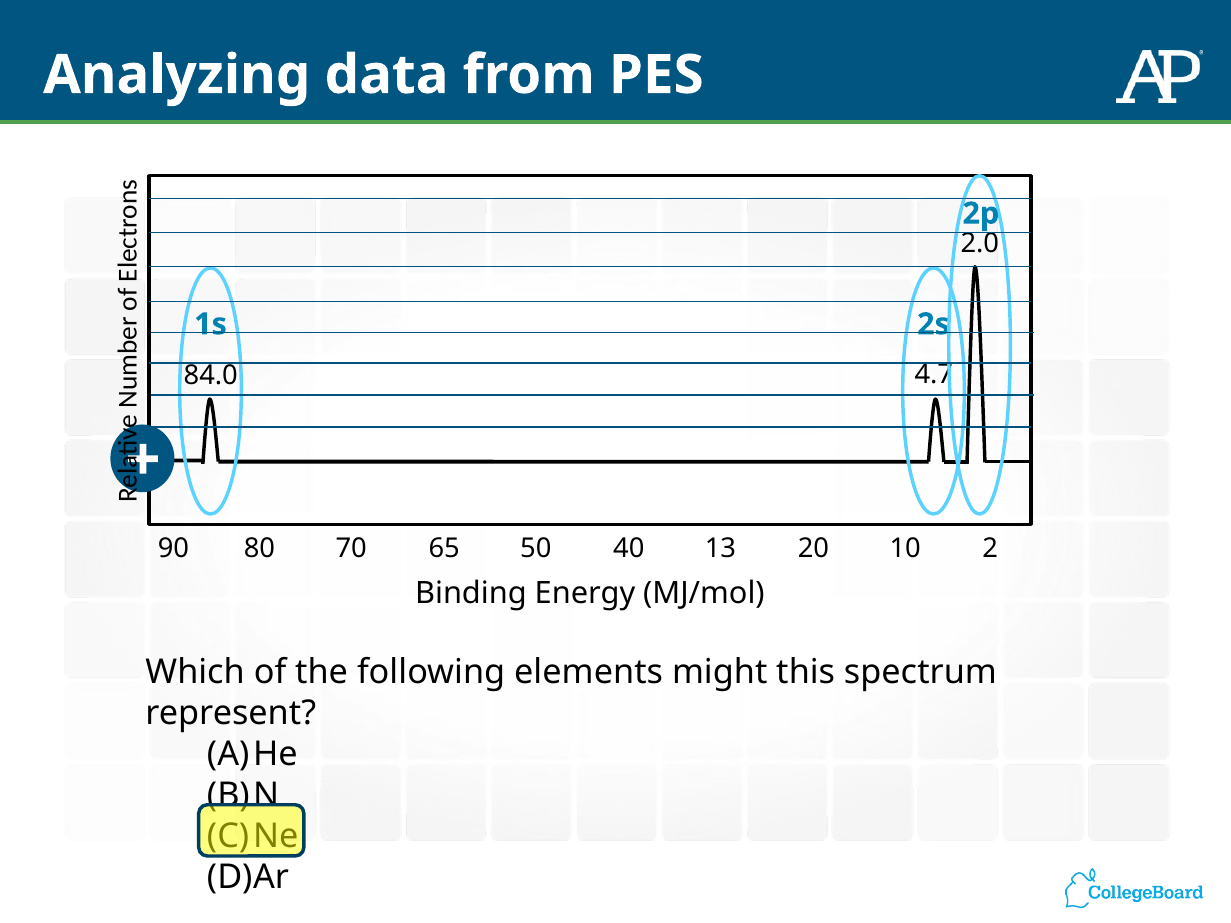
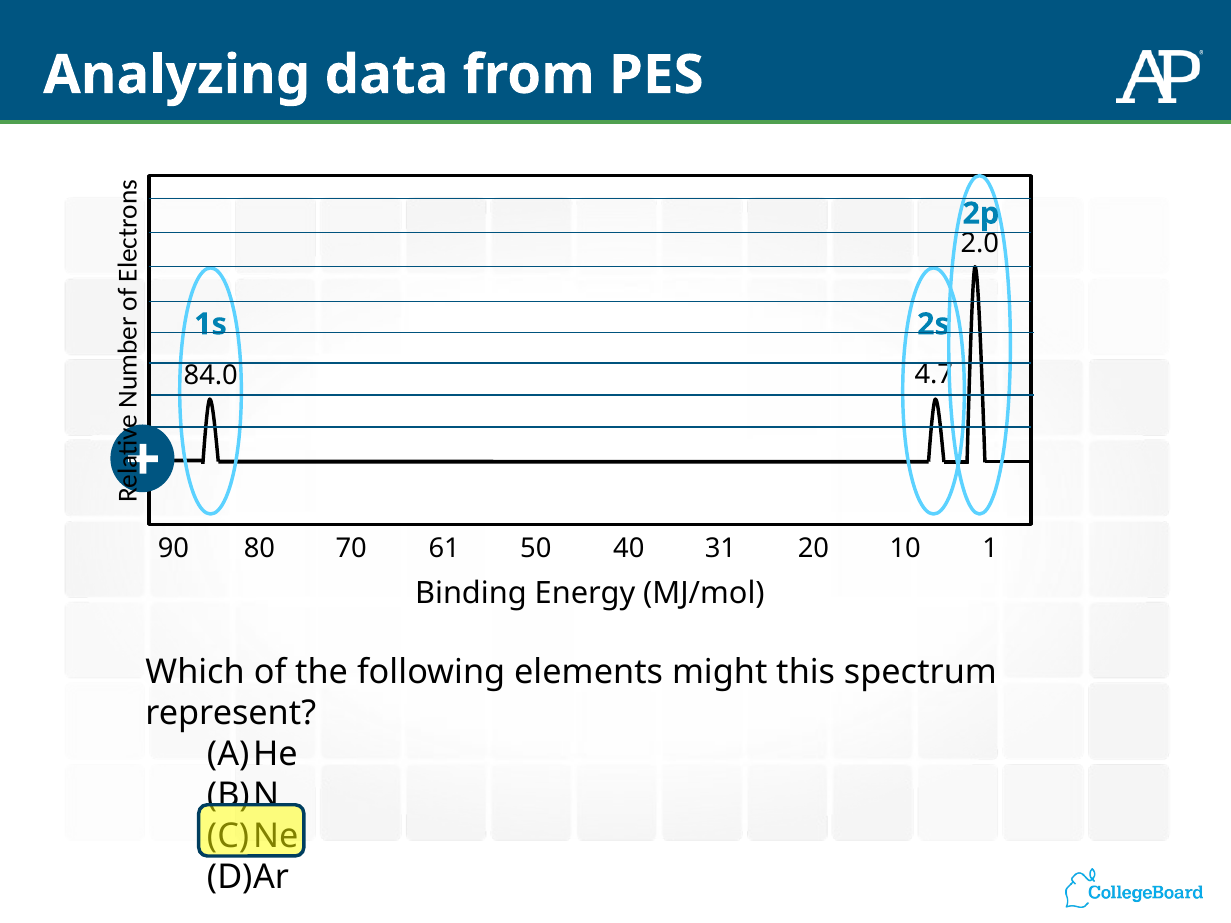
65: 65 -> 61
13: 13 -> 31
2: 2 -> 1
